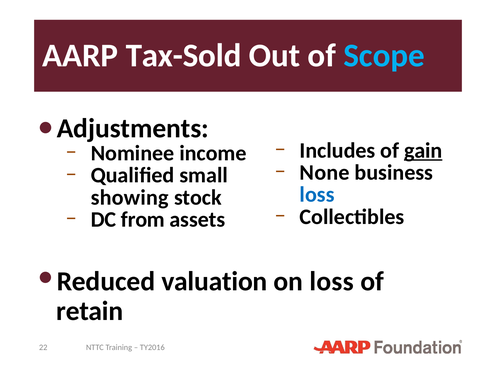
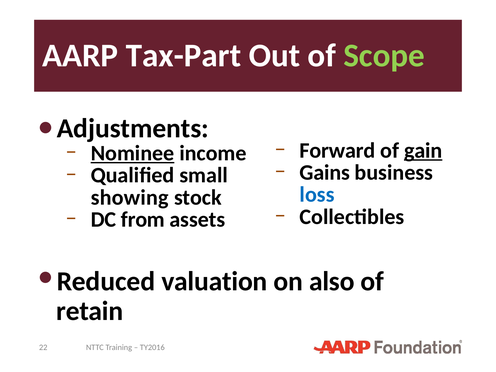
Tax-Sold: Tax-Sold -> Tax-Part
Scope colour: light blue -> light green
Includes: Includes -> Forward
Nominee underline: none -> present
None: None -> Gains
on loss: loss -> also
